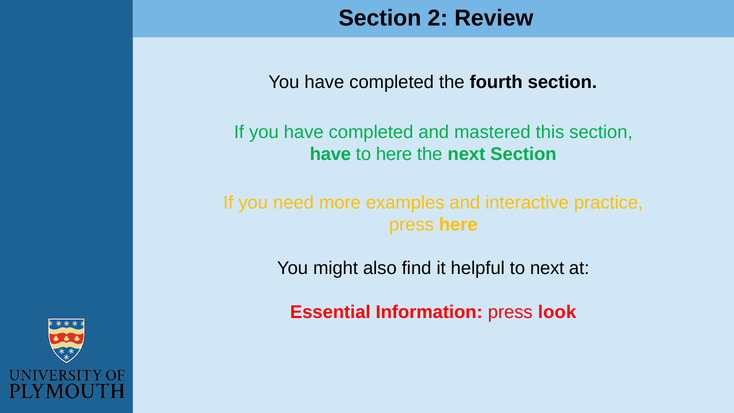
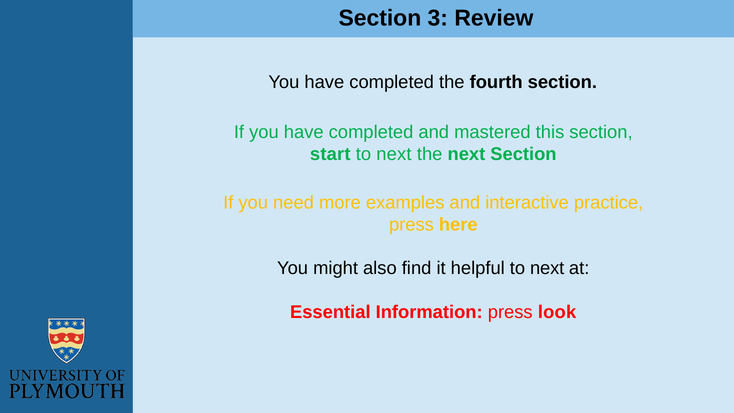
2: 2 -> 3
have at (330, 154): have -> start
here at (394, 154): here -> next
